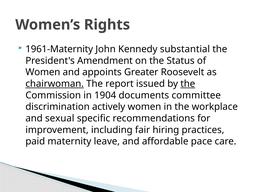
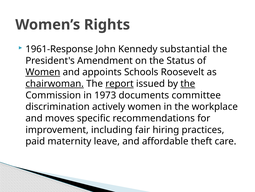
1961-Maternity: 1961-Maternity -> 1961-Response
Women at (43, 72) underline: none -> present
Greater: Greater -> Schools
report underline: none -> present
1904: 1904 -> 1973
sexual: sexual -> moves
pace: pace -> theft
